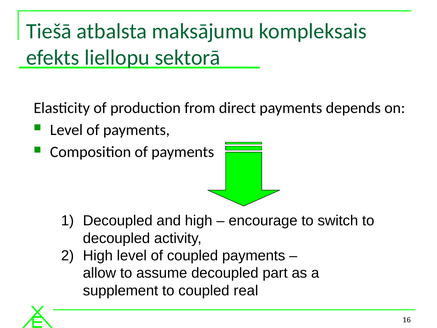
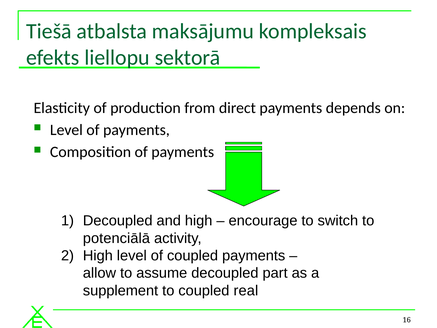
decoupled at (116, 238): decoupled -> potenciālā
